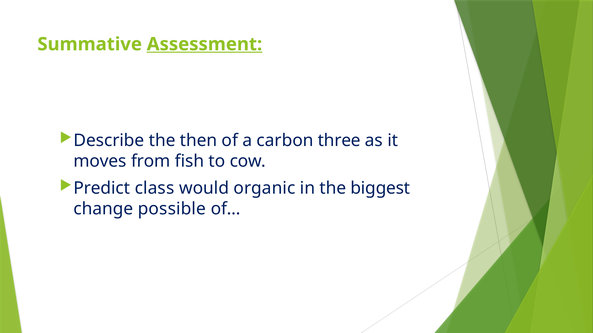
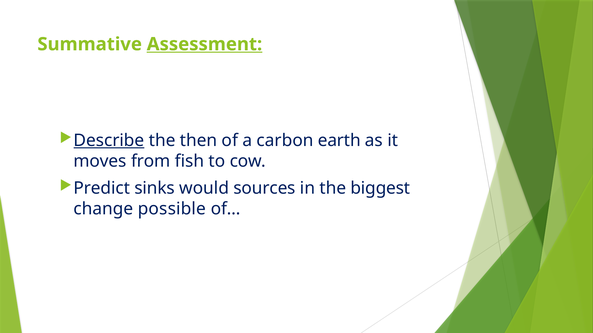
Describe underline: none -> present
three: three -> earth
class: class -> sinks
organic: organic -> sources
